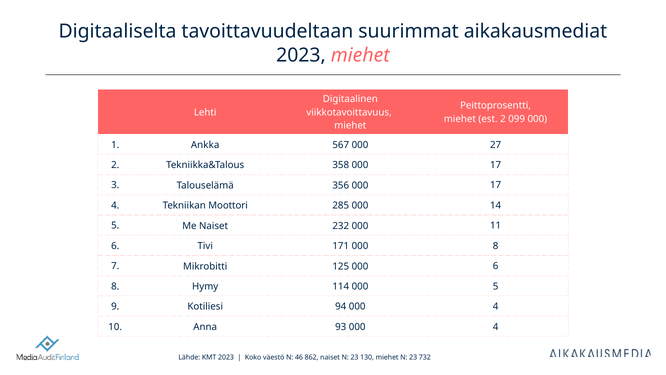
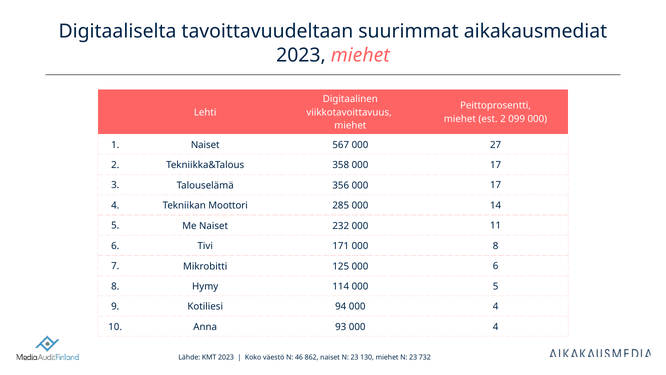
1 Ankka: Ankka -> Naiset
